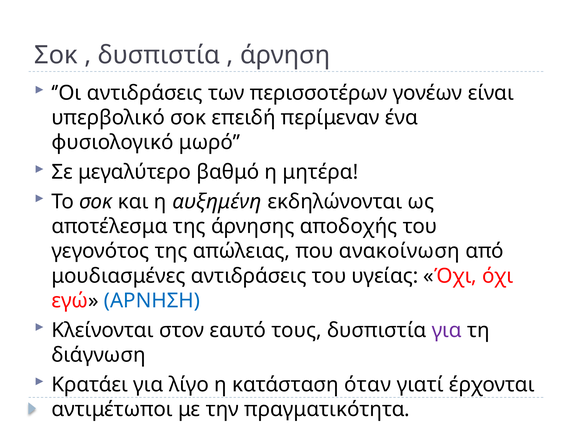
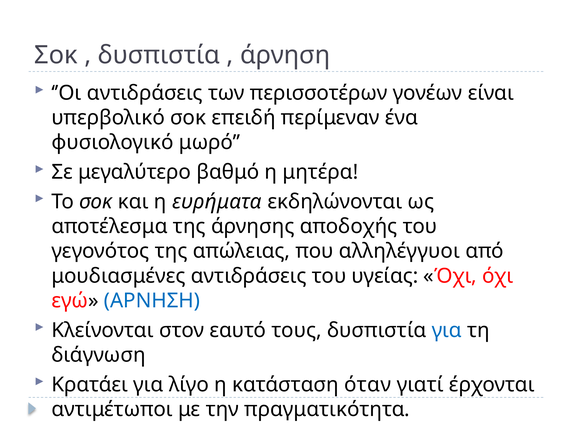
αυξημένη: αυξημένη -> ευρήματα
ανακοίνωση: ανακοίνωση -> αλληλέγγυοι
για at (447, 330) colour: purple -> blue
